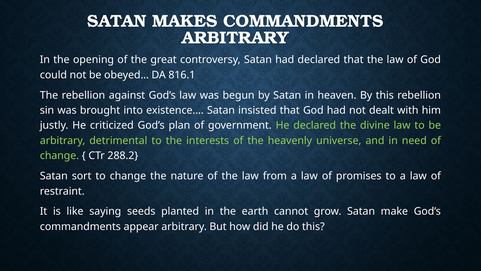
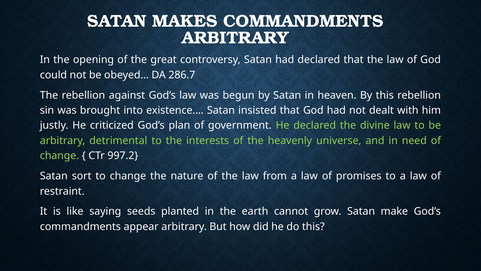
816.1: 816.1 -> 286.7
288.2: 288.2 -> 997.2
